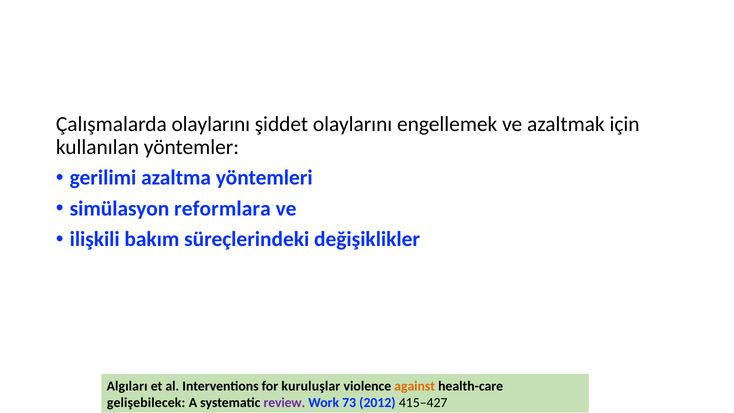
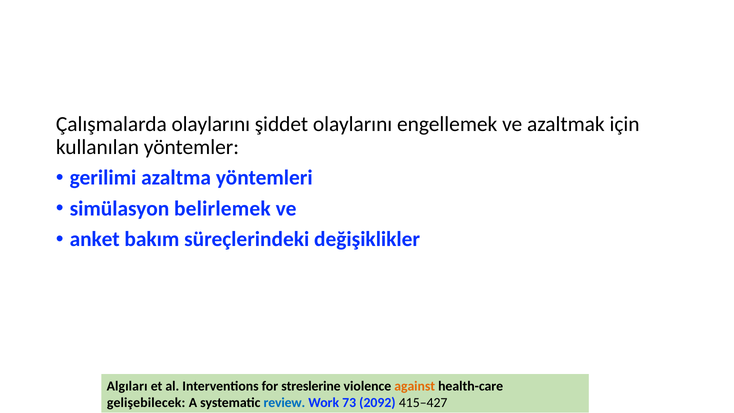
reformlara: reformlara -> belirlemek
ilişkili: ilişkili -> anket
kuruluşlar: kuruluşlar -> streslerine
review colour: purple -> blue
2012: 2012 -> 2092
